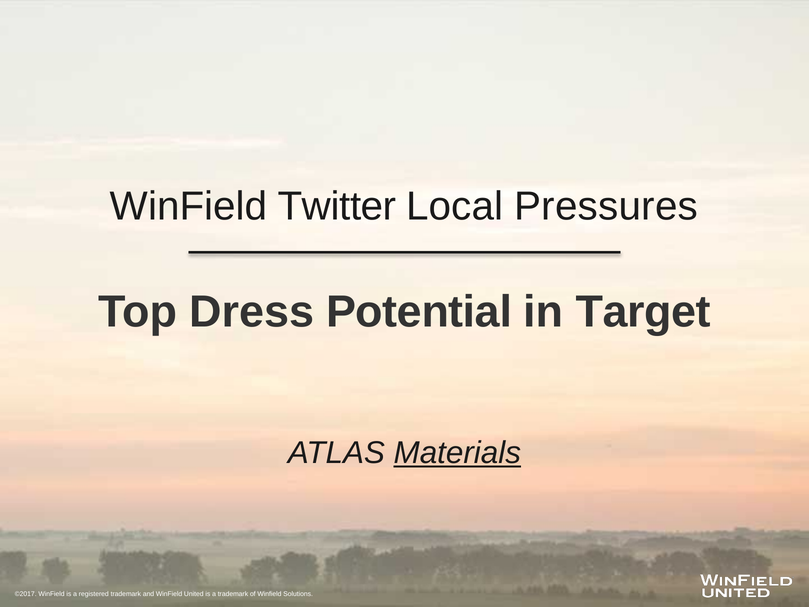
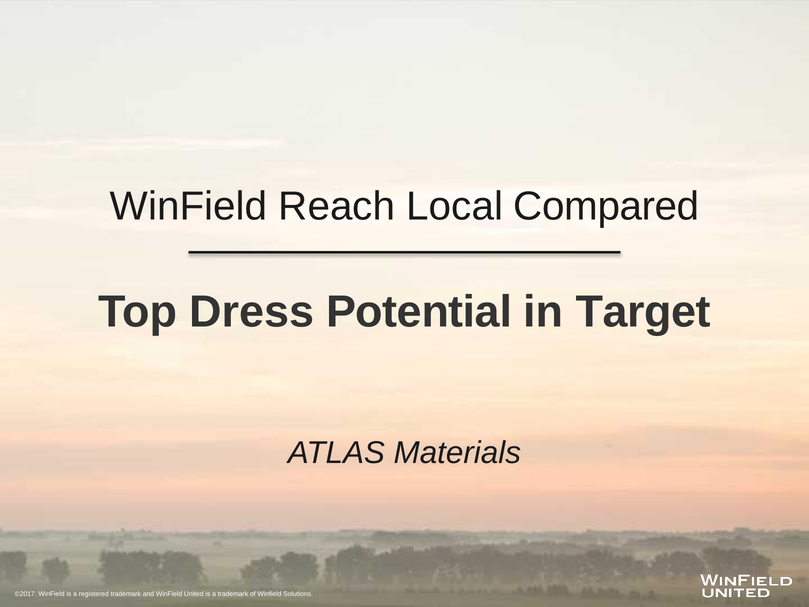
Twitter: Twitter -> Reach
Pressures: Pressures -> Compared
Materials underline: present -> none
